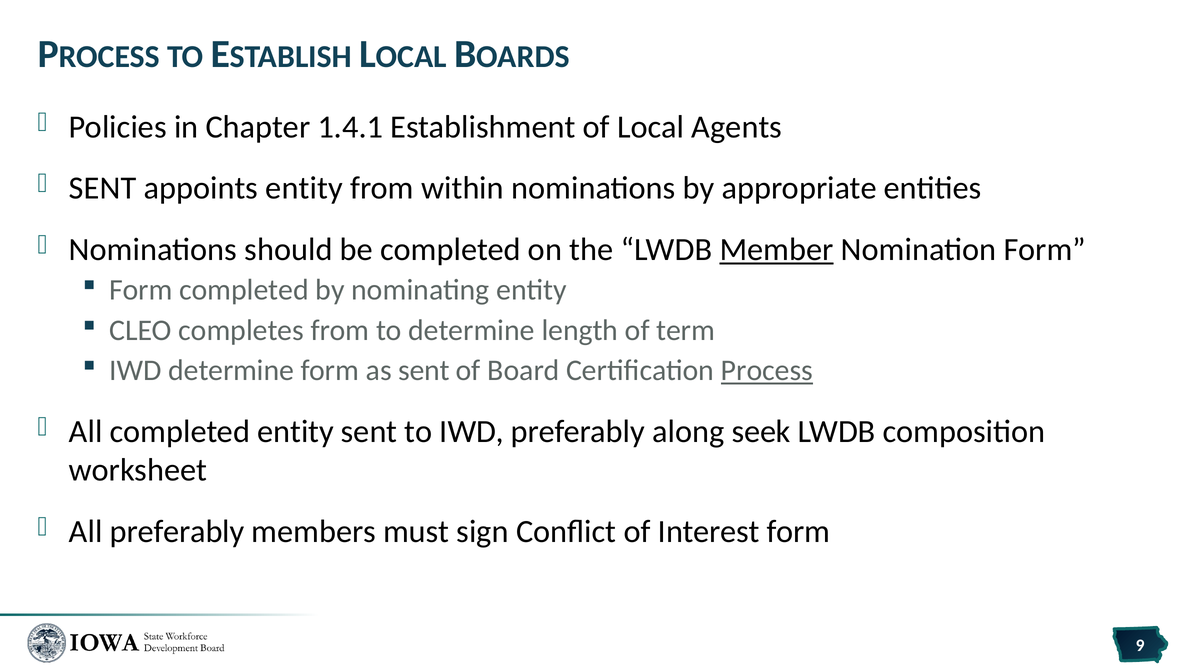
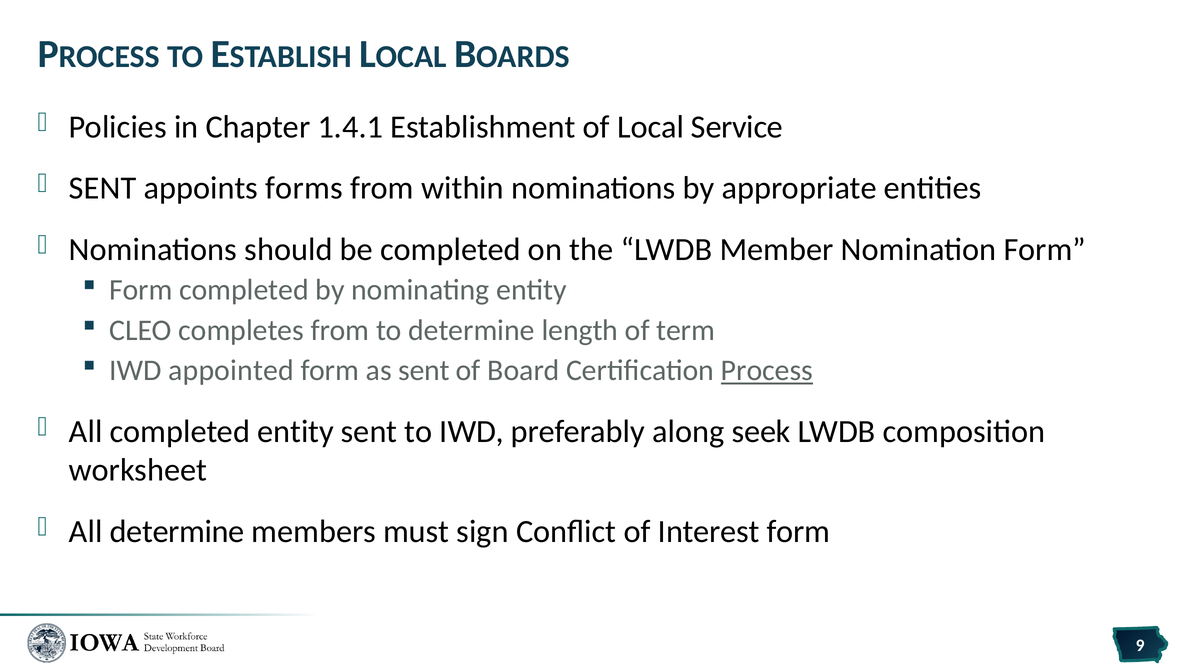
Agents: Agents -> Service
appoints entity: entity -> forms
Member underline: present -> none
IWD determine: determine -> appointed
All preferably: preferably -> determine
